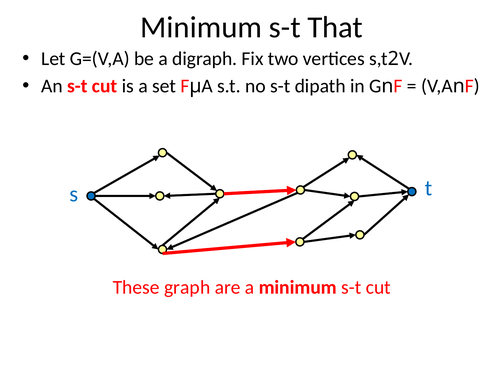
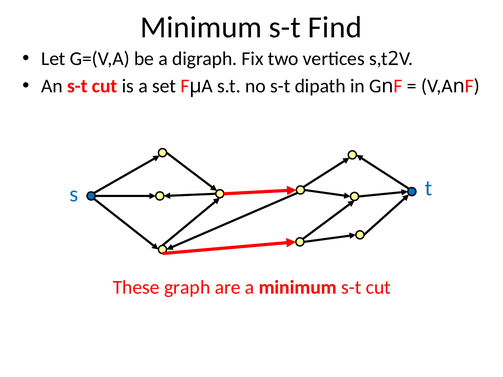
That: That -> Find
